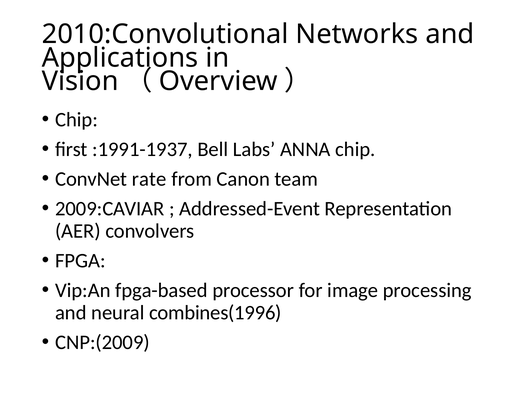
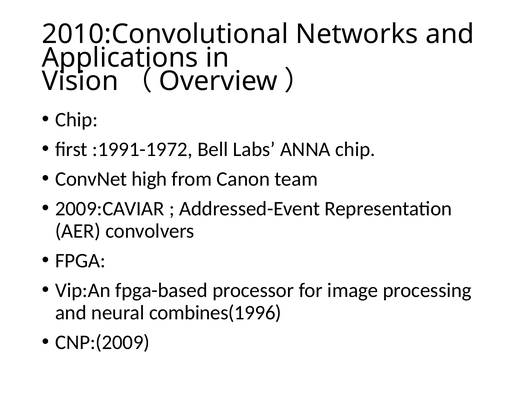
:1991-1937: :1991-1937 -> :1991-1972
rate: rate -> high
